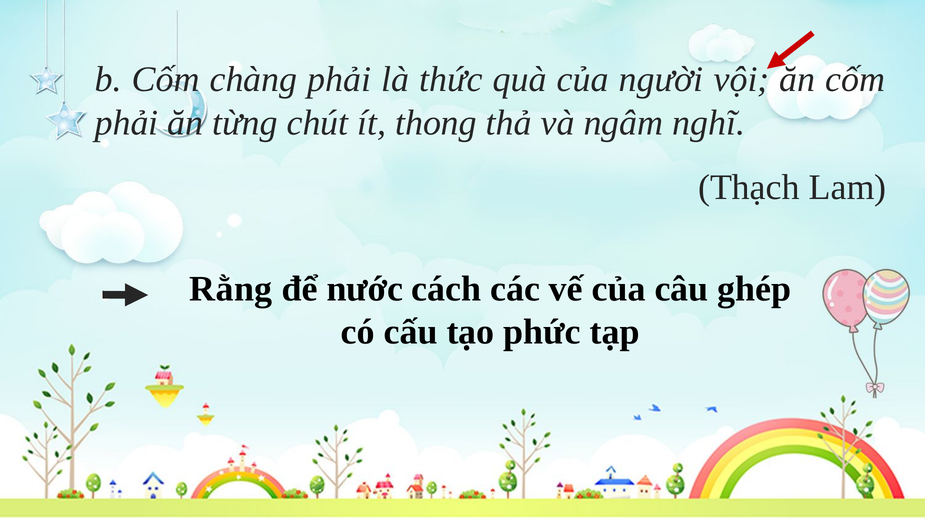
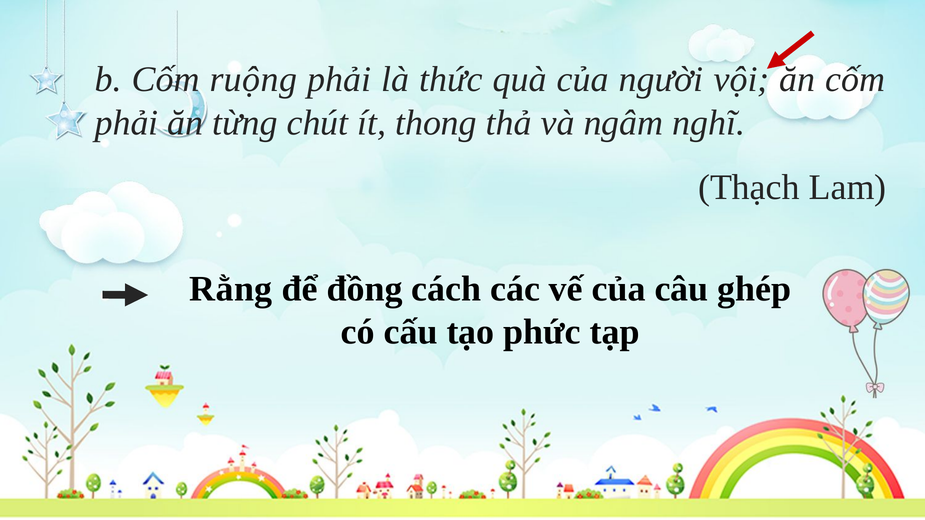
chàng: chàng -> ruộng
nước: nước -> đồng
